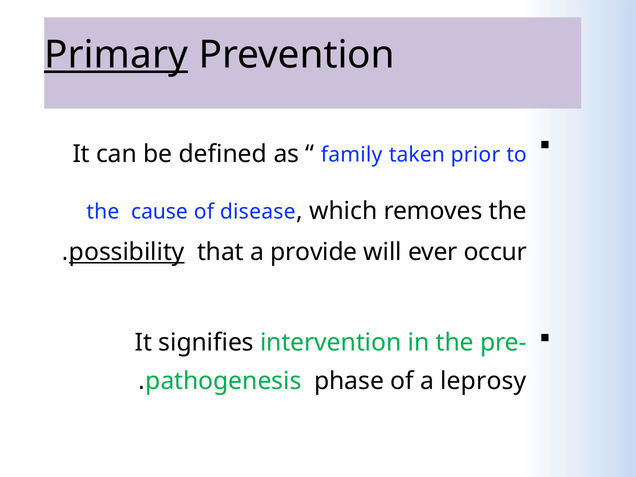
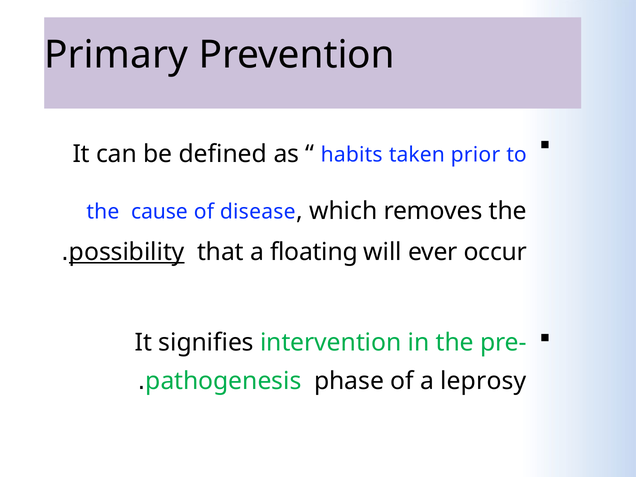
Primary underline: present -> none
family: family -> habits
provide: provide -> floating
